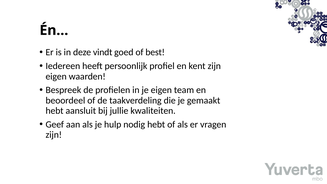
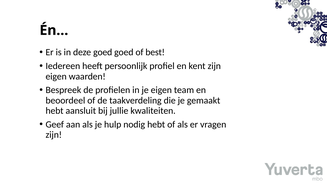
deze vindt: vindt -> goed
